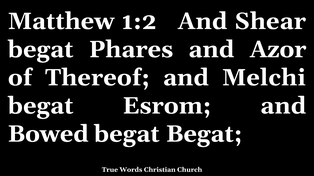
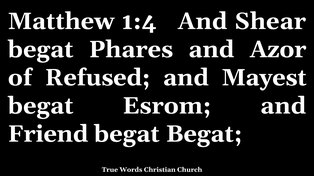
1:2: 1:2 -> 1:4
Thereof: Thereof -> Refused
Melchi: Melchi -> Mayest
Bowed: Bowed -> Friend
